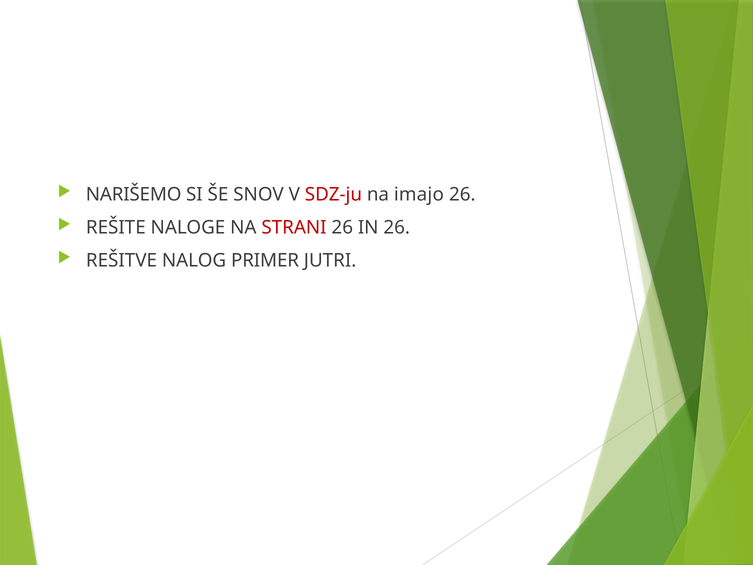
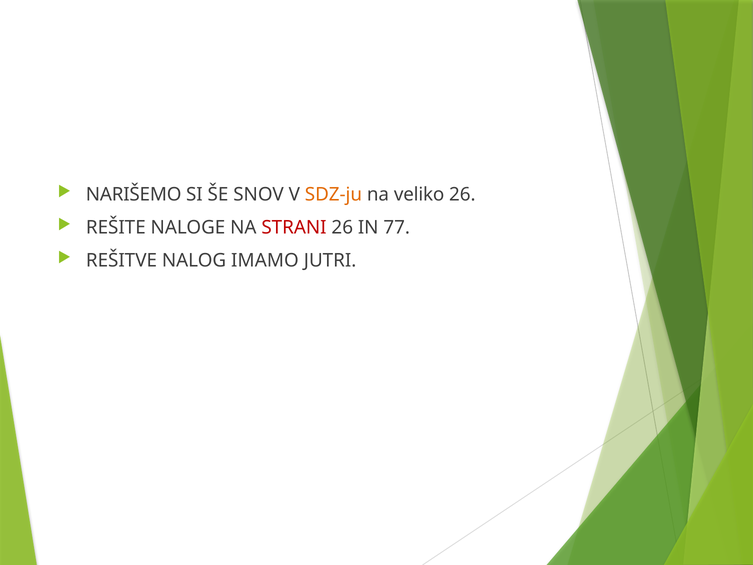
SDZ-ju colour: red -> orange
imajo: imajo -> veliko
IN 26: 26 -> 77
PRIMER: PRIMER -> IMAMO
